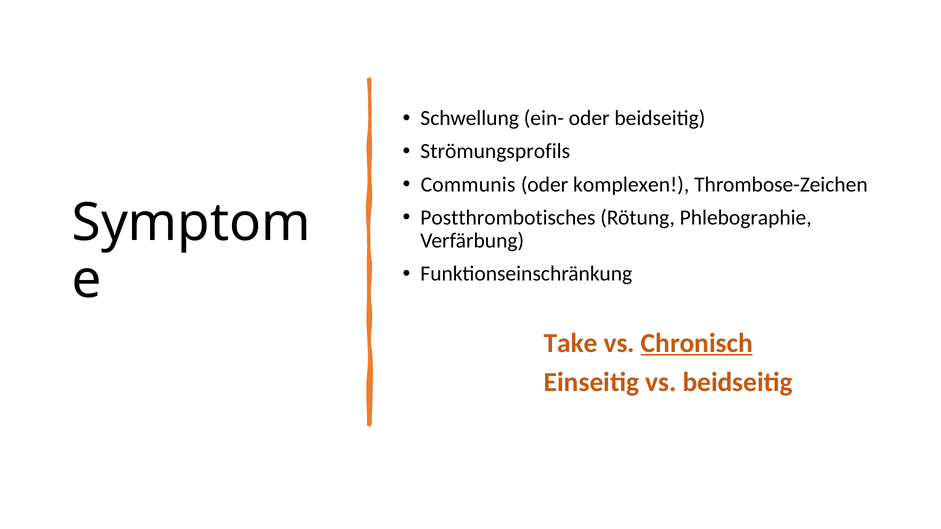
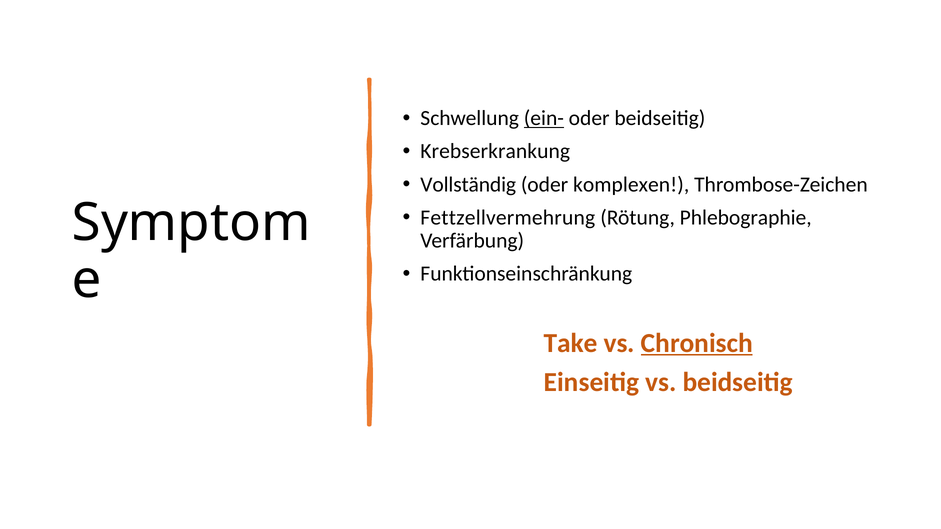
ein- underline: none -> present
Strömungsprofils: Strömungsprofils -> Krebserkrankung
Communis: Communis -> Vollständig
Postthrombotisches: Postthrombotisches -> Fettzellvermehrung
